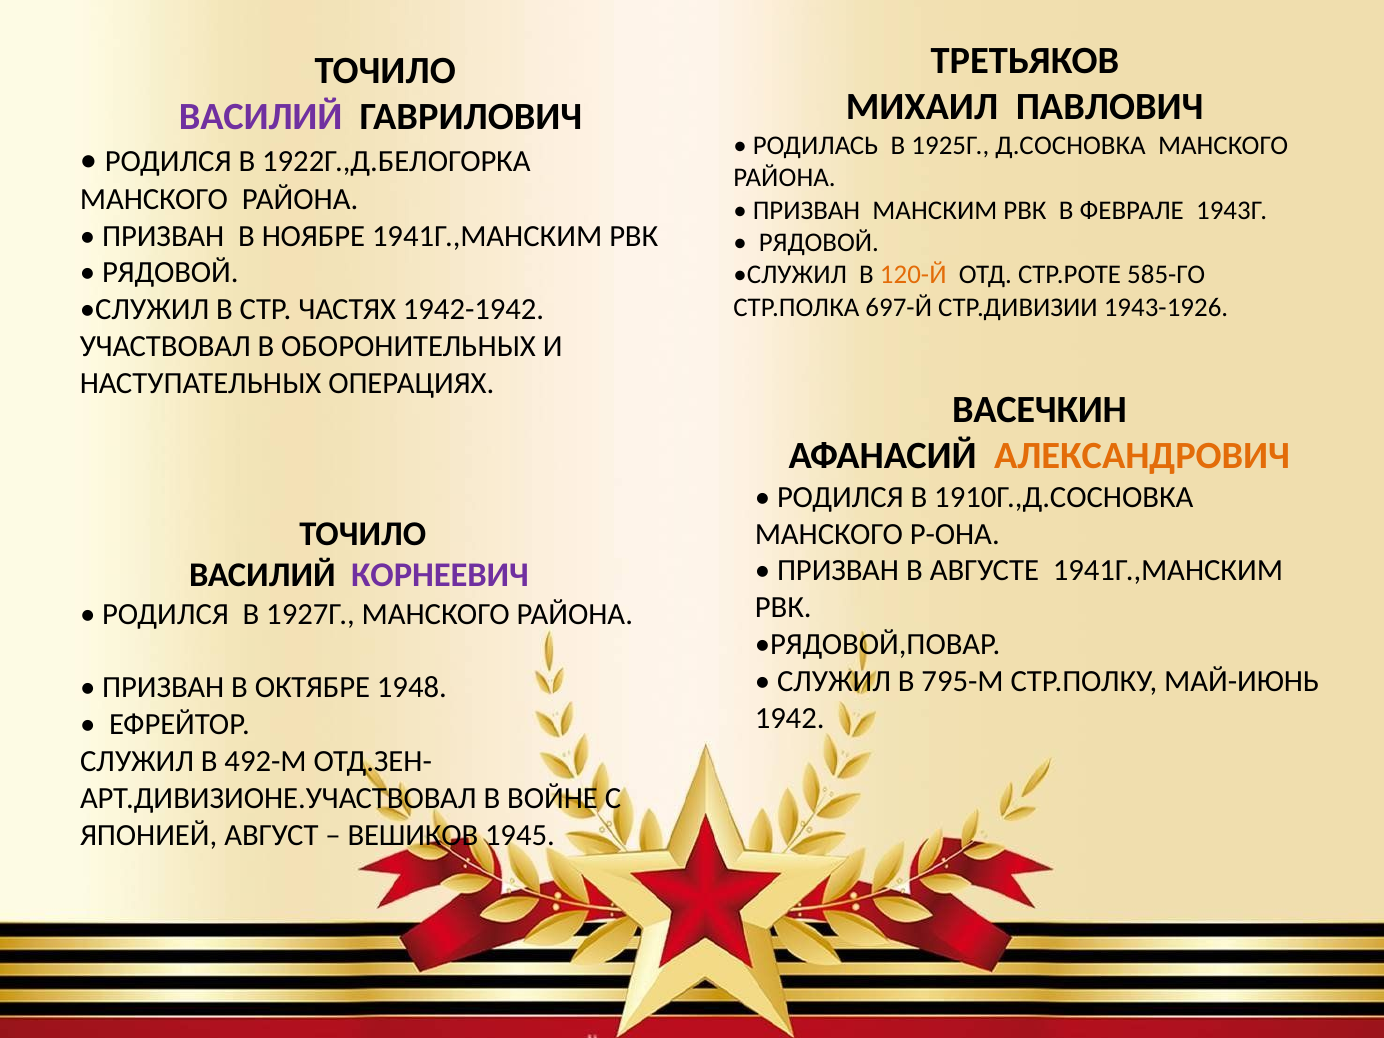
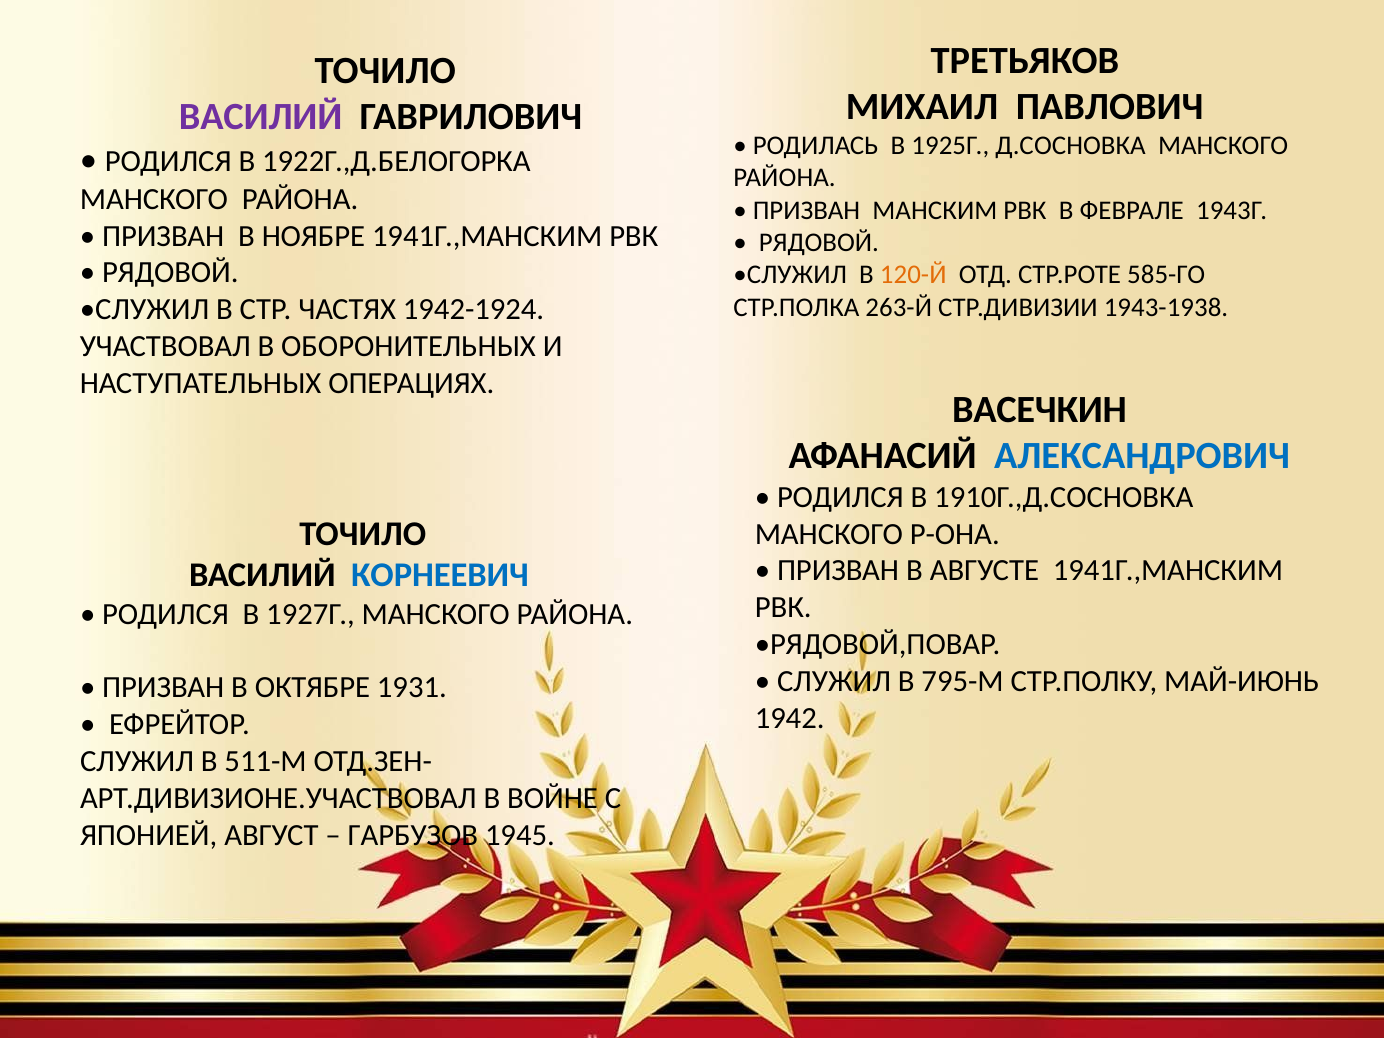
697-Й: 697-Й -> 263-Й
1943-1926: 1943-1926 -> 1943-1938
1942-1942: 1942-1942 -> 1942-1924
АЛЕКСАНДРОВИЧ colour: orange -> blue
КОРНЕЕВИЧ colour: purple -> blue
1948: 1948 -> 1931
492-М: 492-М -> 511-М
ВЕШИКОВ: ВЕШИКОВ -> ГАРБУЗОВ
